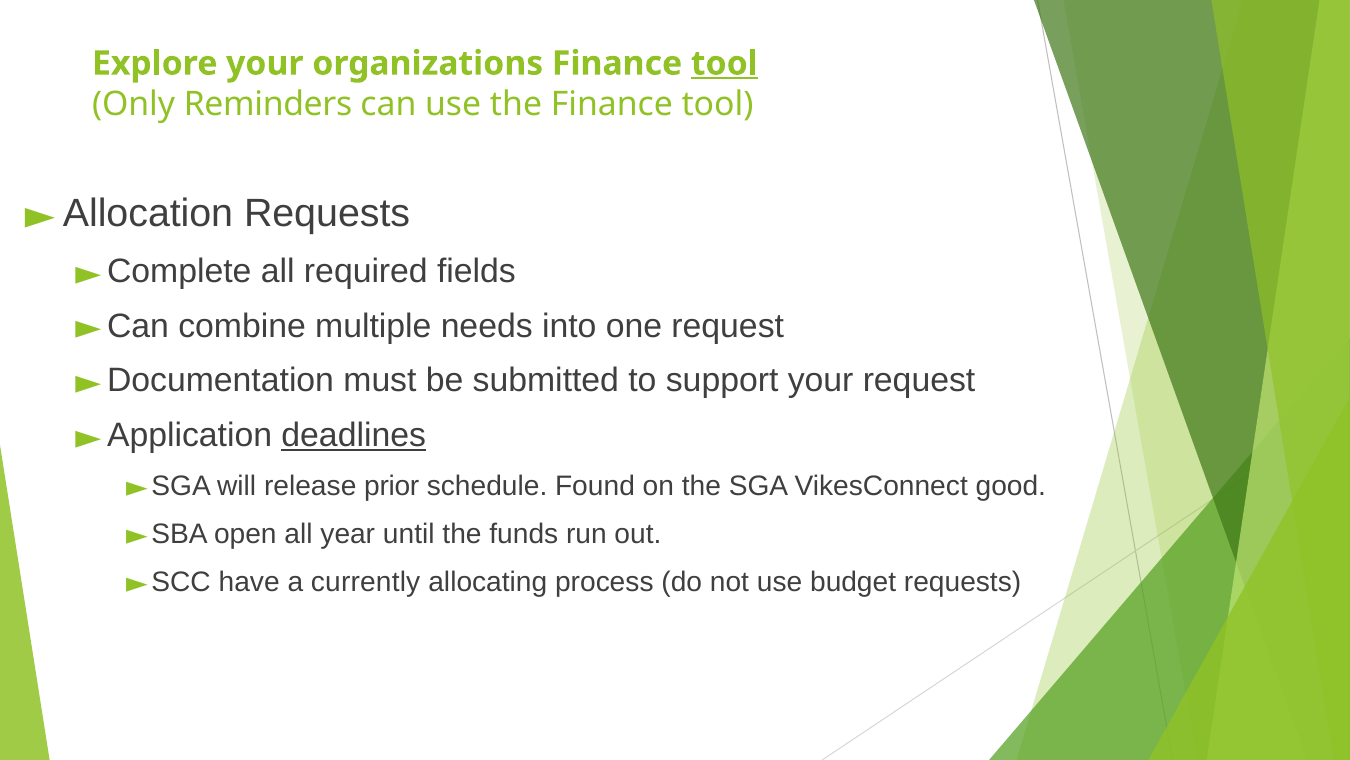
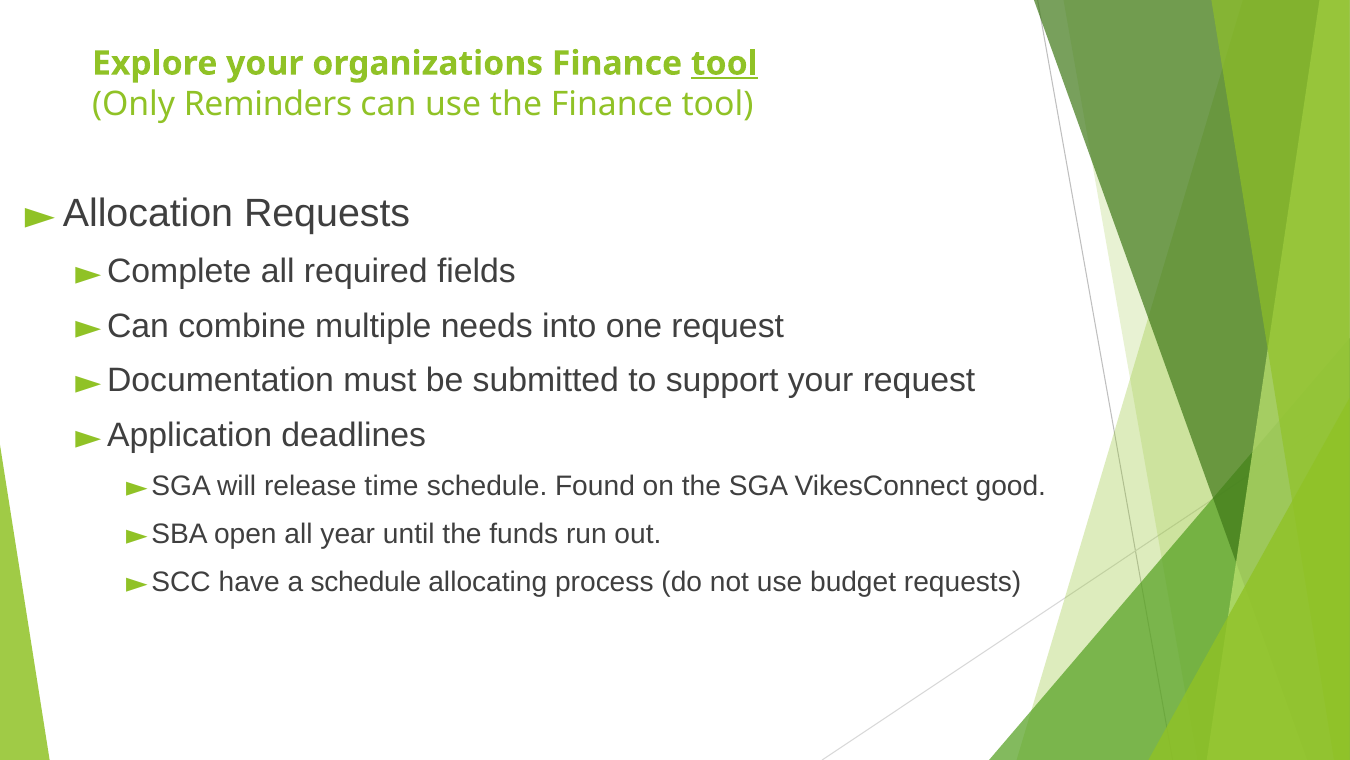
deadlines underline: present -> none
prior: prior -> time
a currently: currently -> schedule
